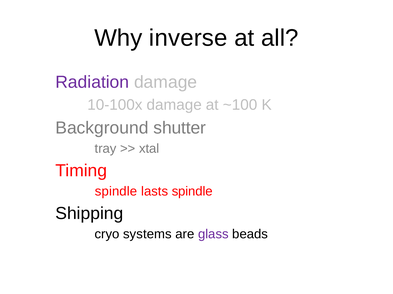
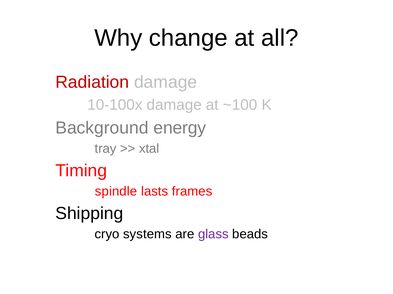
inverse: inverse -> change
Radiation colour: purple -> red
shutter: shutter -> energy
lasts spindle: spindle -> frames
